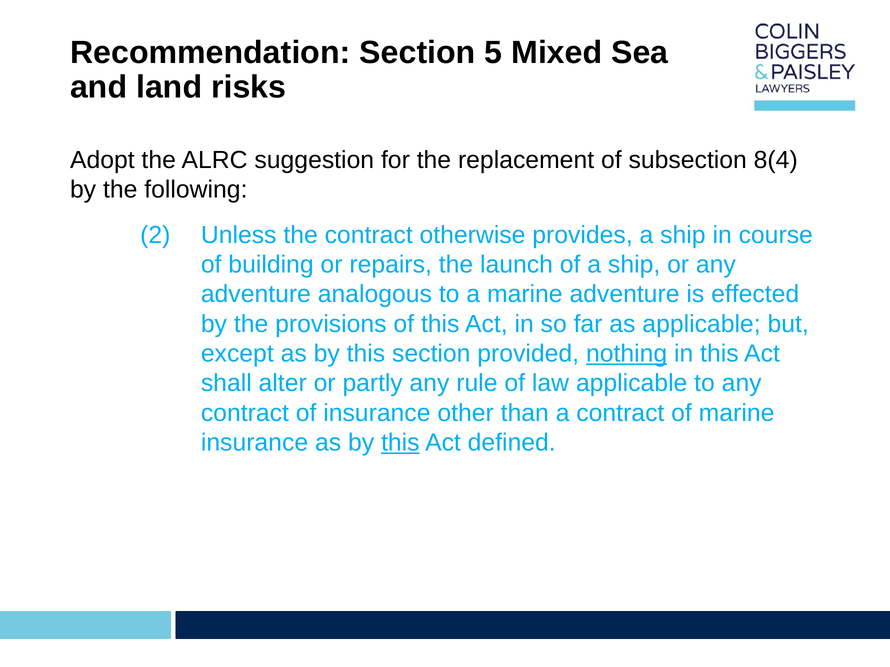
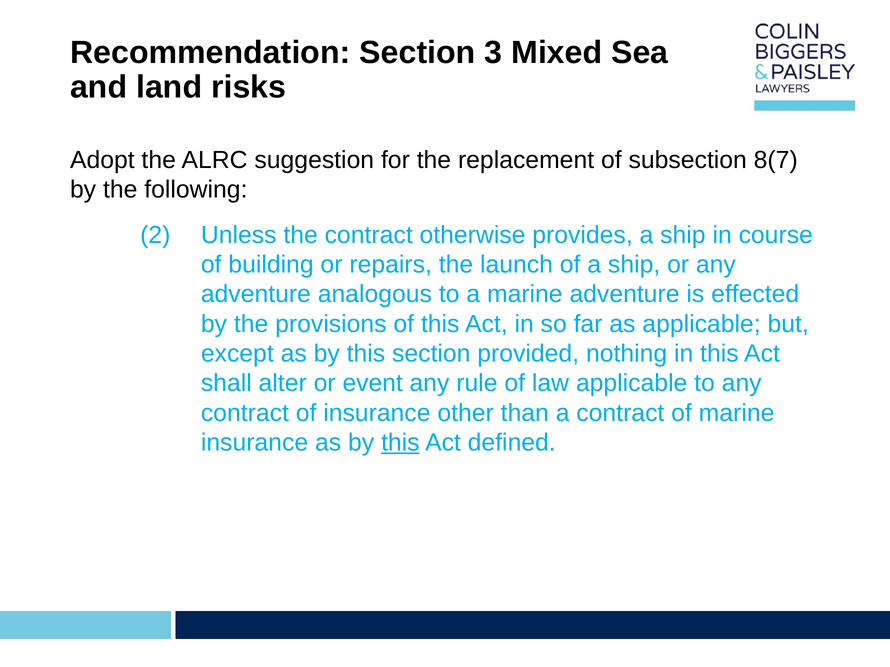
5: 5 -> 3
8(4: 8(4 -> 8(7
nothing underline: present -> none
partly: partly -> event
